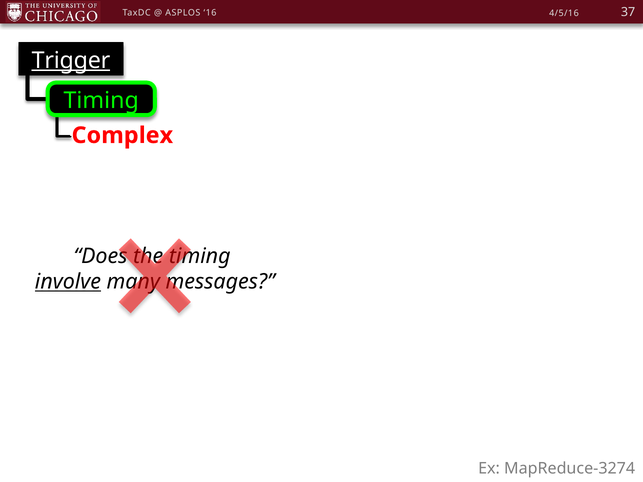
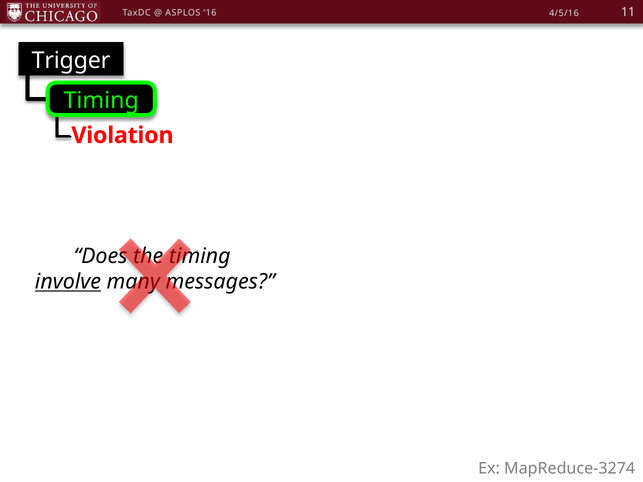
37: 37 -> 11
Trigger underline: present -> none
Complex: Complex -> Violation
